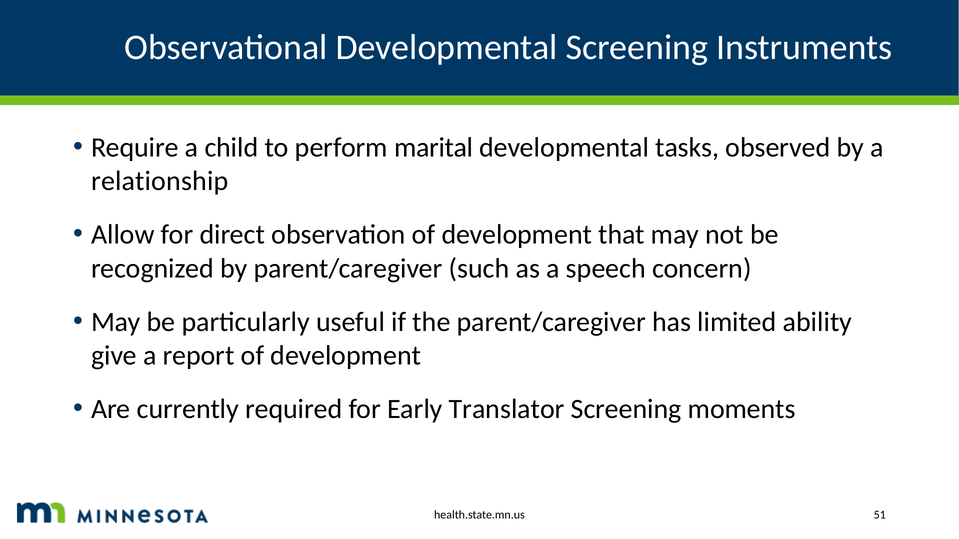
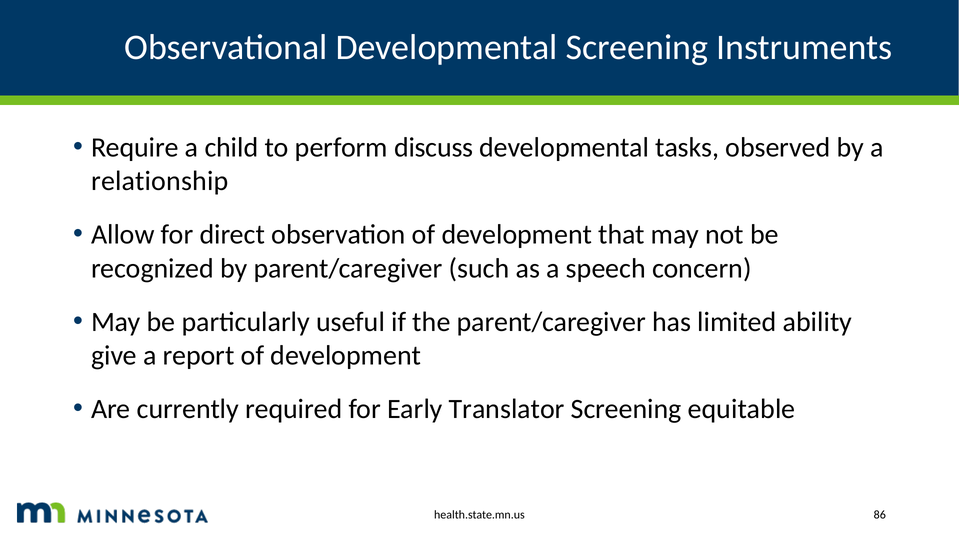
marital: marital -> discuss
moments: moments -> equitable
51: 51 -> 86
